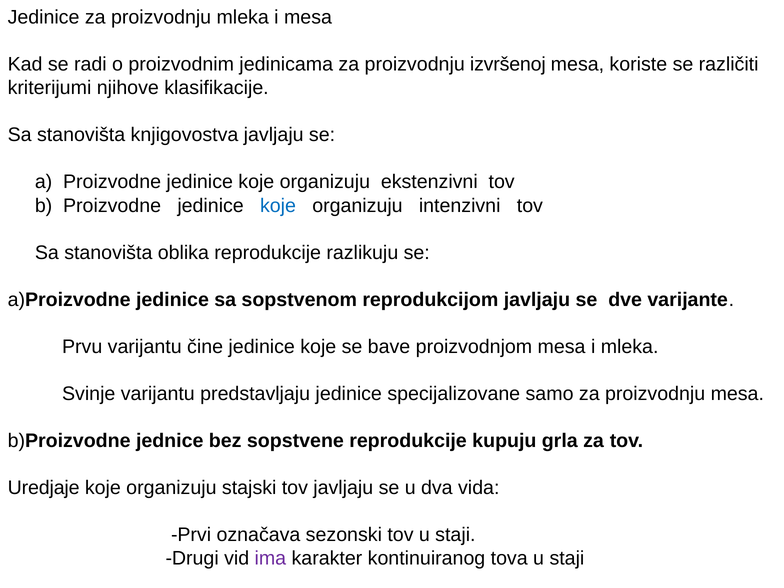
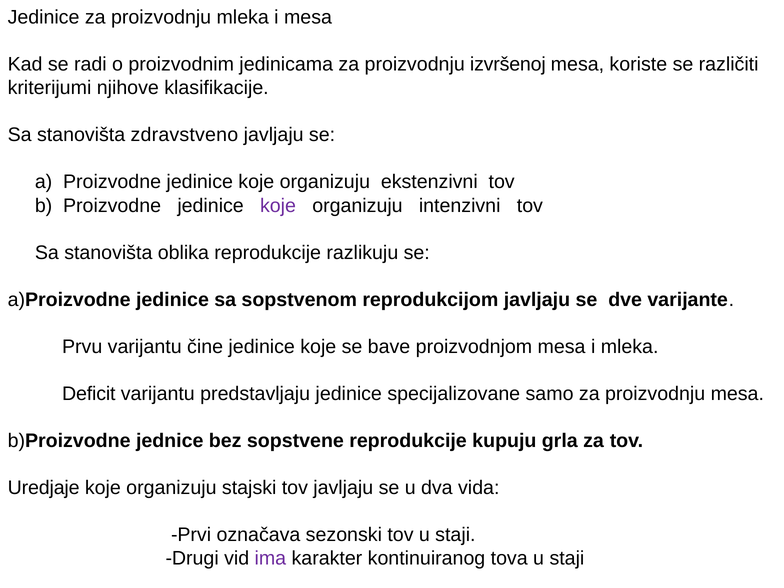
knjigovostva: knjigovostva -> zdravstveno
koje at (278, 206) colour: blue -> purple
Svinje: Svinje -> Deficit
